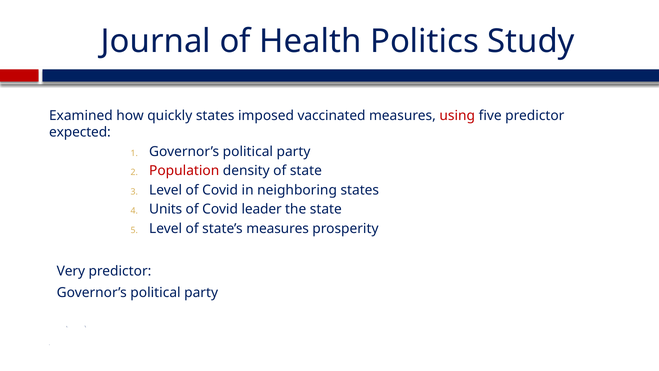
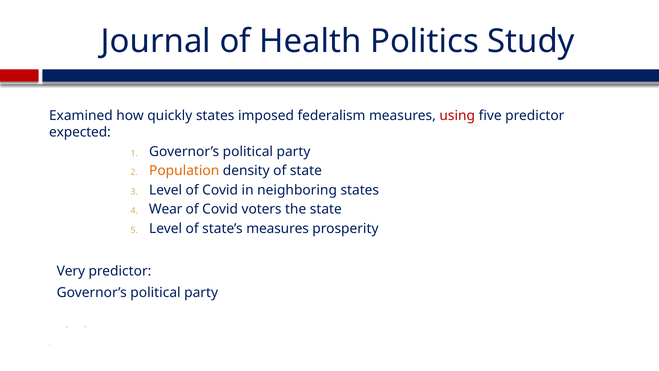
vaccinated: vaccinated -> federalism
Population colour: red -> orange
Units: Units -> Wear
leader: leader -> voters
